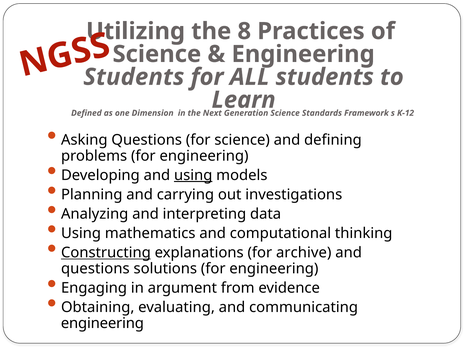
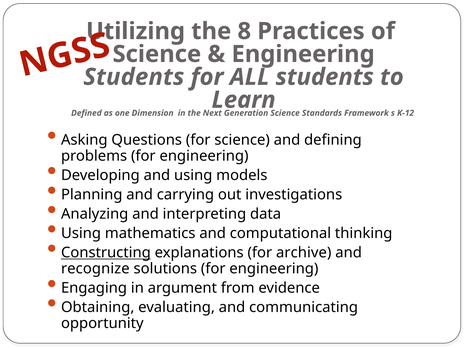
using at (193, 175) underline: present -> none
questions at (95, 269): questions -> recognize
engineering at (102, 323): engineering -> opportunity
